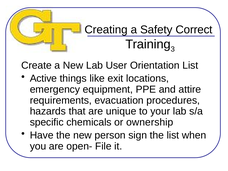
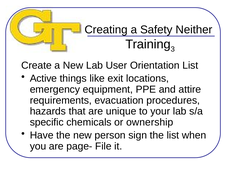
Correct: Correct -> Neither
open-: open- -> page-
